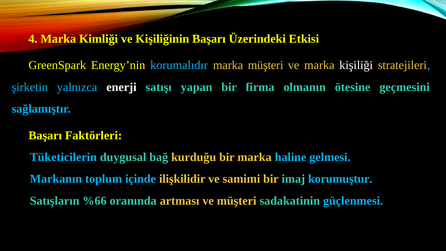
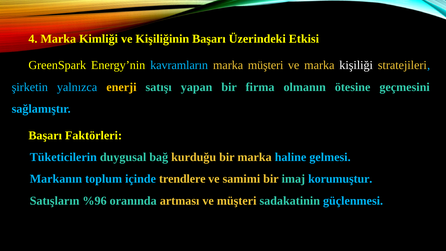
korumalıdır: korumalıdır -> kavramların
enerji colour: white -> yellow
ilişkilidir: ilişkilidir -> trendlere
%66: %66 -> %96
